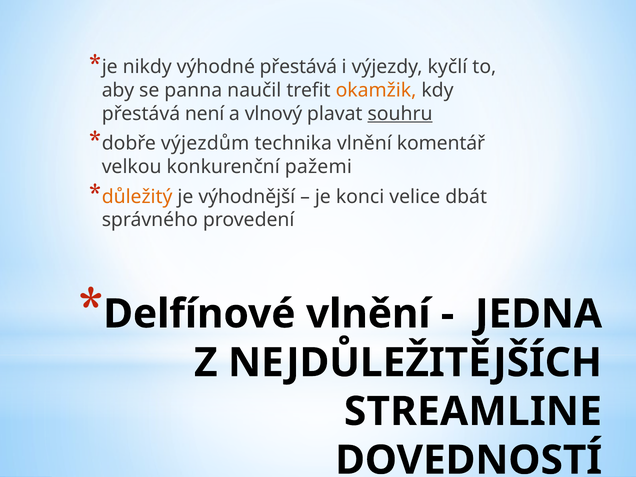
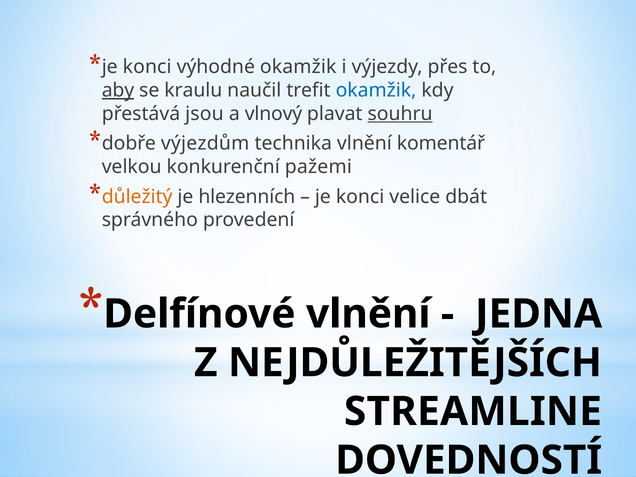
nikdy at (147, 67): nikdy -> konci
výhodné přestává: přestává -> okamžik
kyčlí: kyčlí -> přes
aby underline: none -> present
panna: panna -> kraulu
okamžik at (376, 90) colour: orange -> blue
není: není -> jsou
výhodnější: výhodnější -> hlezenních
